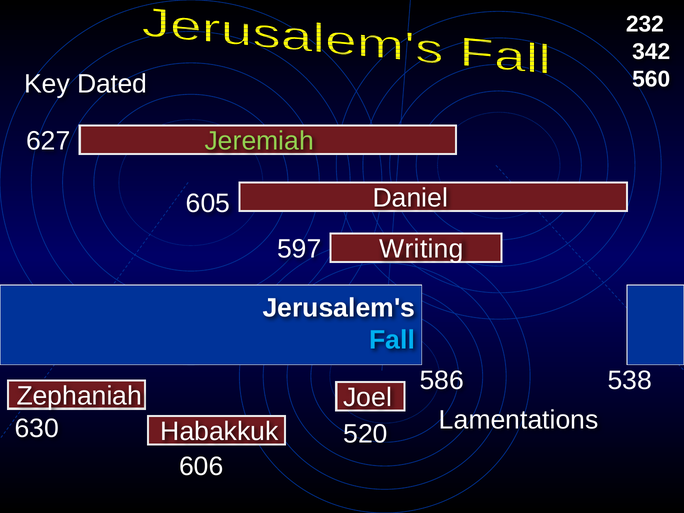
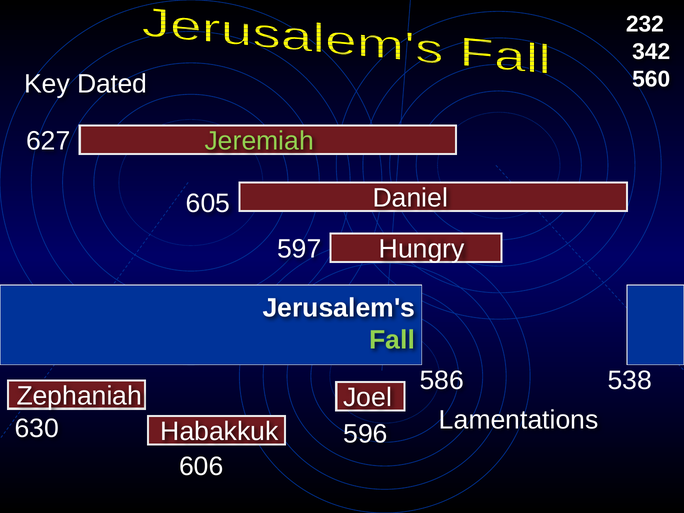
Writing: Writing -> Hungry
Fall colour: light blue -> light green
520: 520 -> 596
